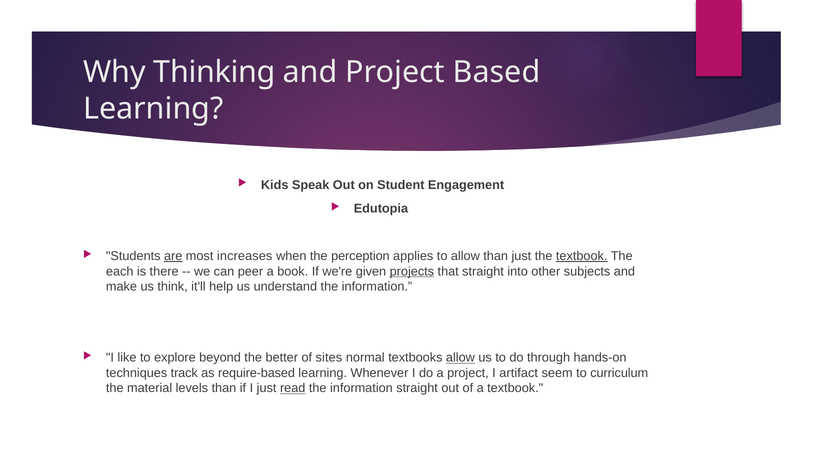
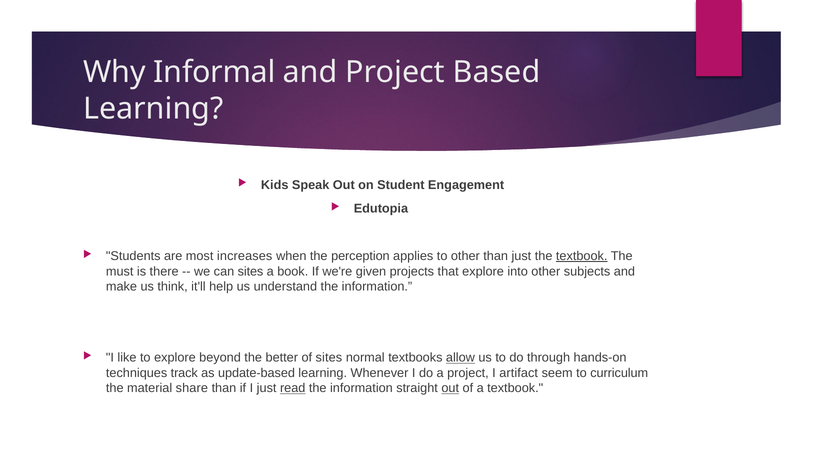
Thinking: Thinking -> Informal
are underline: present -> none
to allow: allow -> other
each: each -> must
can peer: peer -> sites
projects underline: present -> none
that straight: straight -> explore
require-based: require-based -> update-based
levels: levels -> share
out at (450, 388) underline: none -> present
